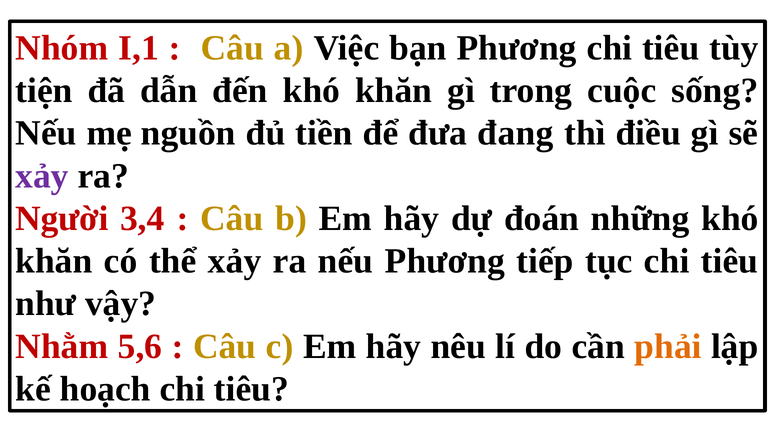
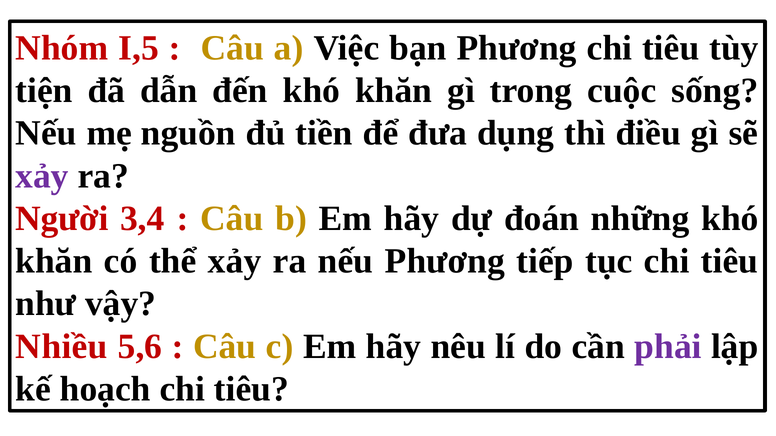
I,1: I,1 -> I,5
đang: đang -> dụng
Nhằm: Nhằm -> Nhiều
phải colour: orange -> purple
